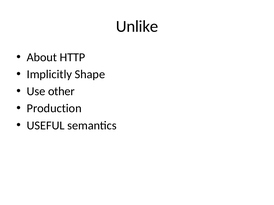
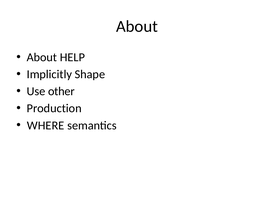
Unlike at (137, 27): Unlike -> About
HTTP: HTTP -> HELP
USEFUL: USEFUL -> WHERE
